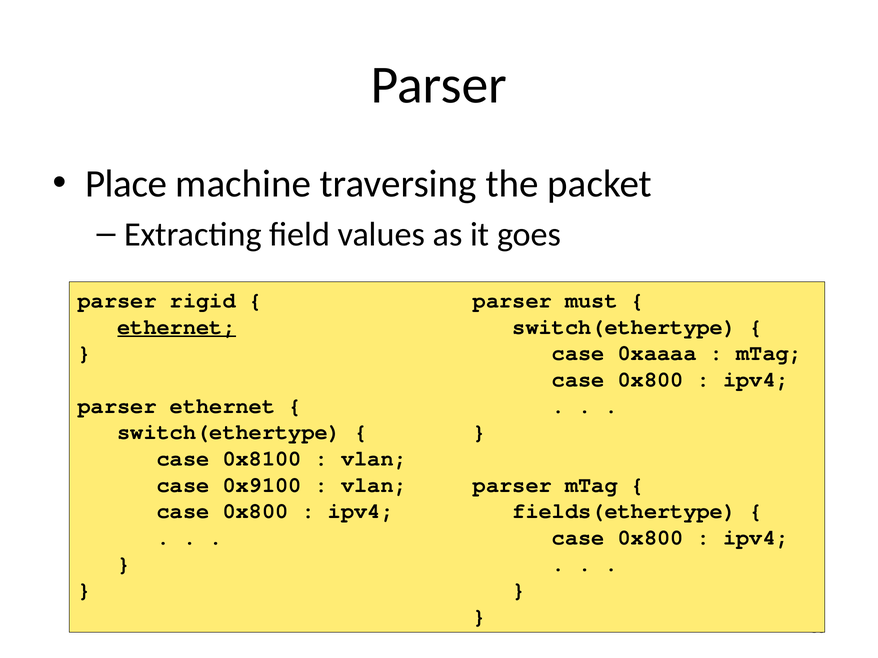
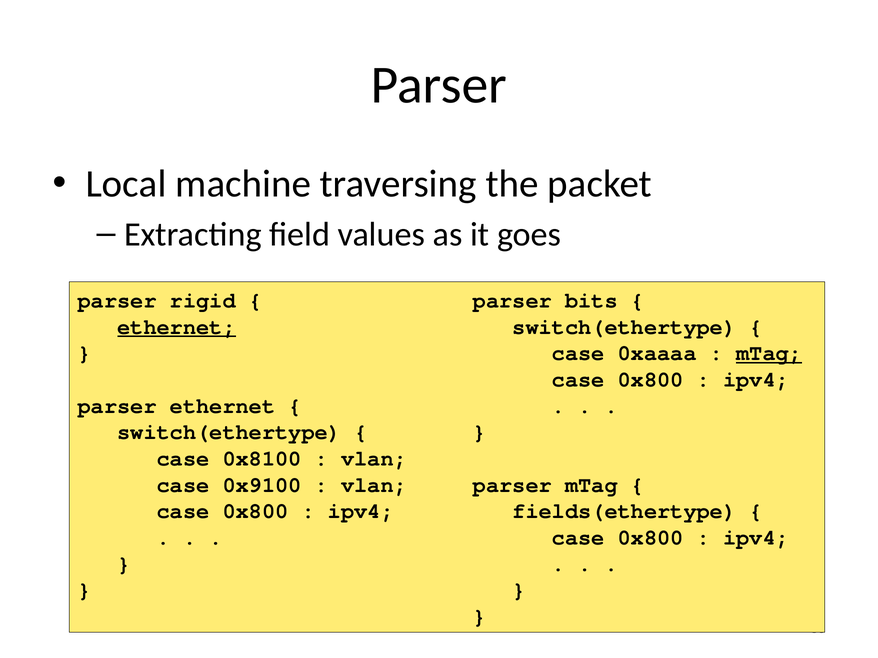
Place: Place -> Local
must: must -> bits
mTag at (769, 353) underline: none -> present
